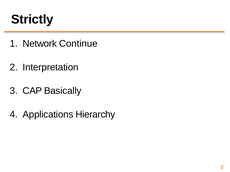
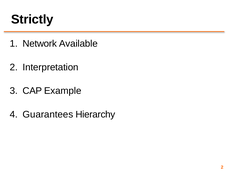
Continue: Continue -> Available
Basically: Basically -> Example
Applications: Applications -> Guarantees
